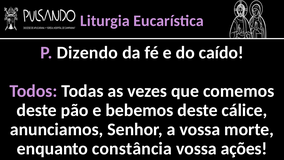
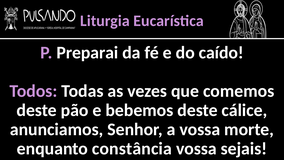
Dizendo: Dizendo -> Preparai
ações: ações -> sejais
